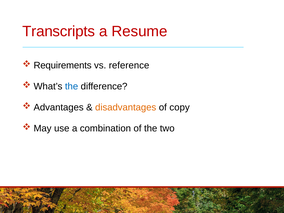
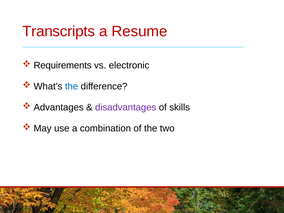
reference: reference -> electronic
disadvantages colour: orange -> purple
copy: copy -> skills
